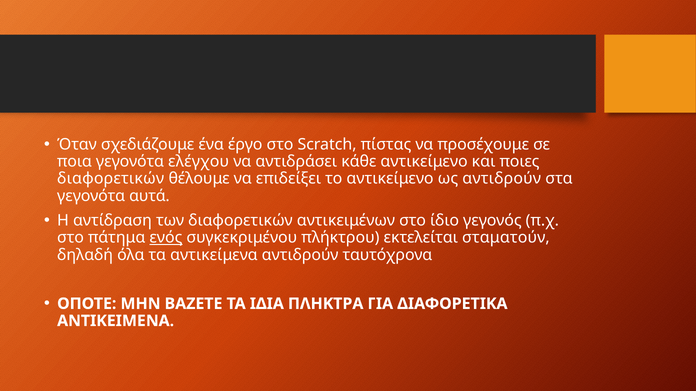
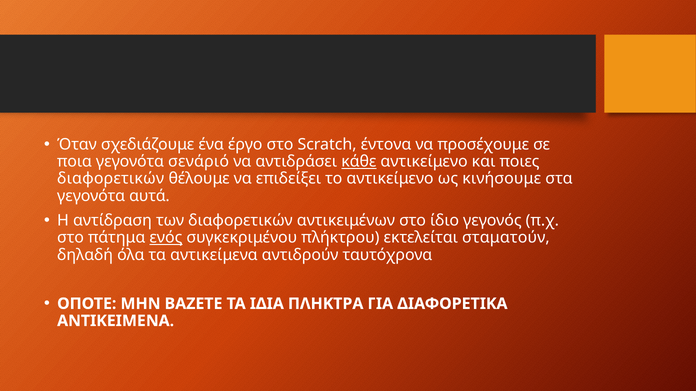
πίστας: πίστας -> έντονα
ελέγχου: ελέγχου -> σενάριό
κάθε underline: none -> present
ως αντιδρούν: αντιδρούν -> κινήσουμε
